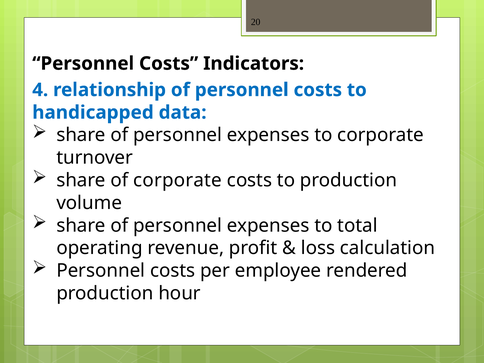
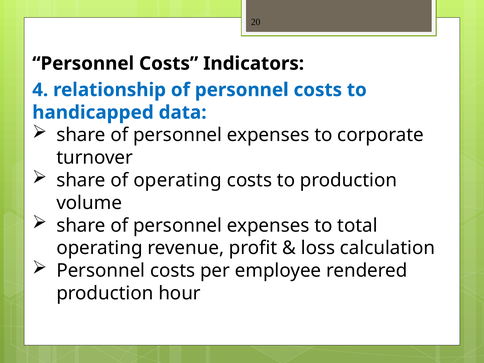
of corporate: corporate -> operating
